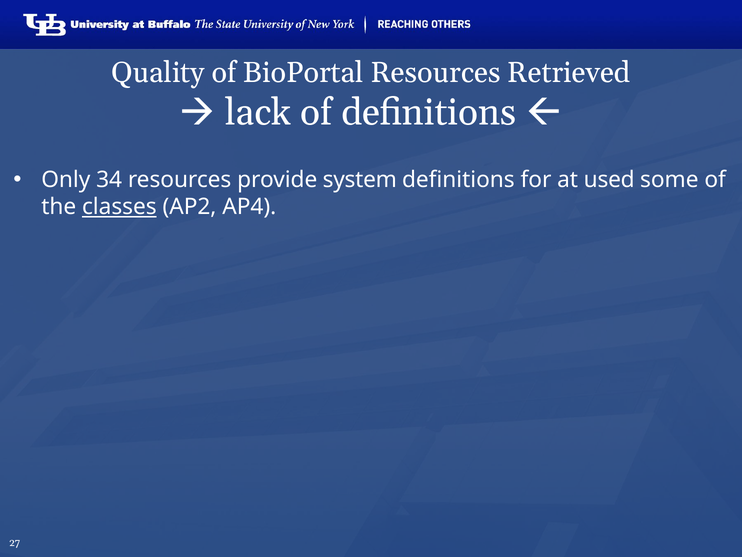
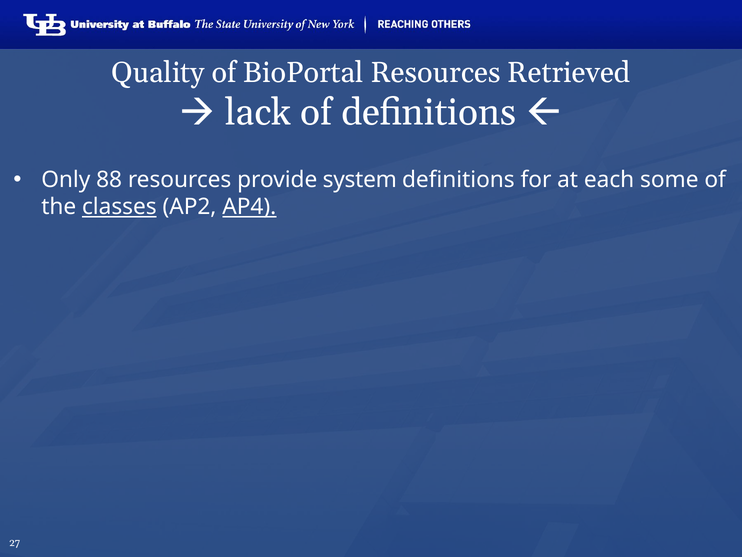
34: 34 -> 88
used: used -> each
AP4 underline: none -> present
